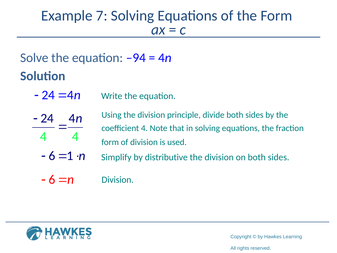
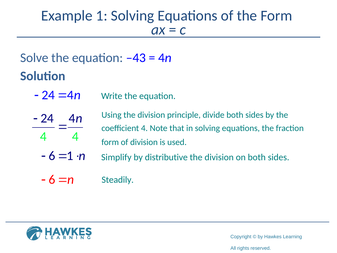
Example 7: 7 -> 1
–94: –94 -> –43
Division at (118, 180): Division -> Steadily
